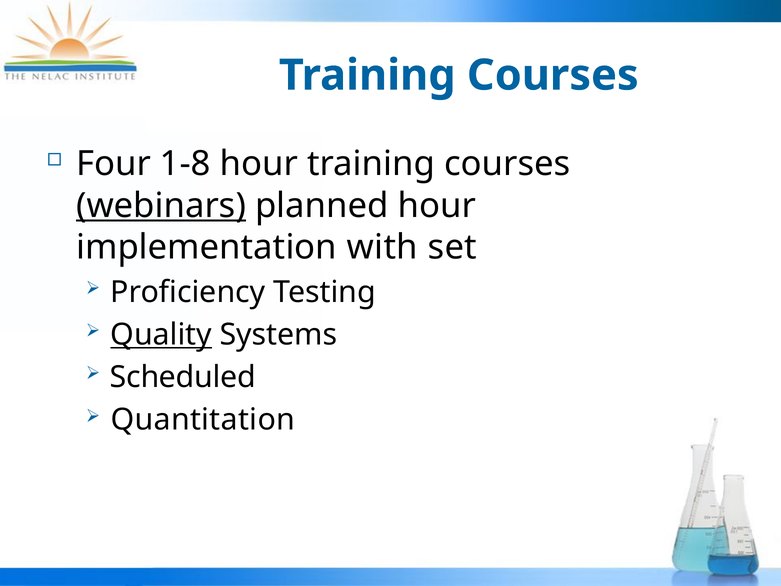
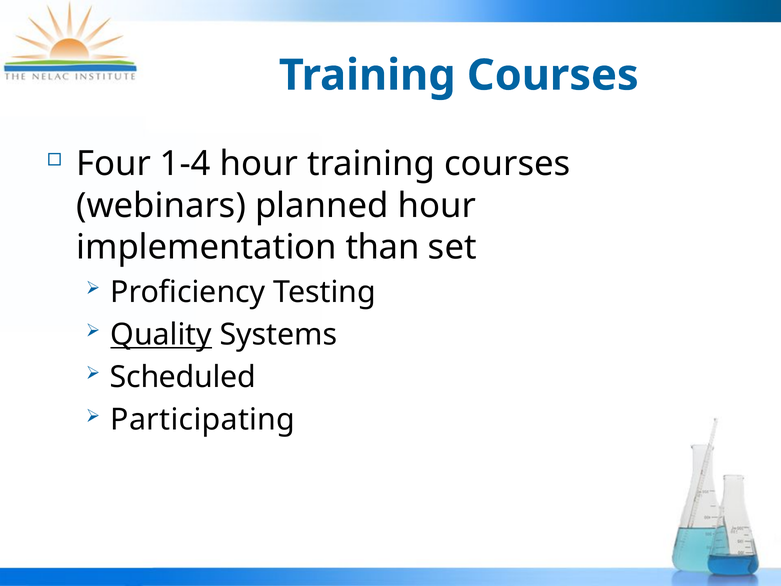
1-8: 1-8 -> 1-4
webinars underline: present -> none
with: with -> than
Quantitation: Quantitation -> Participating
